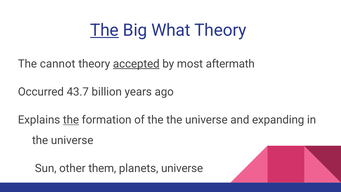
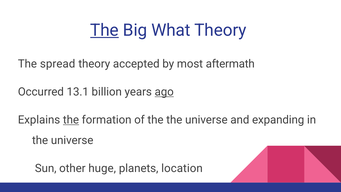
cannot: cannot -> spread
accepted underline: present -> none
43.7: 43.7 -> 13.1
ago underline: none -> present
them: them -> huge
planets universe: universe -> location
